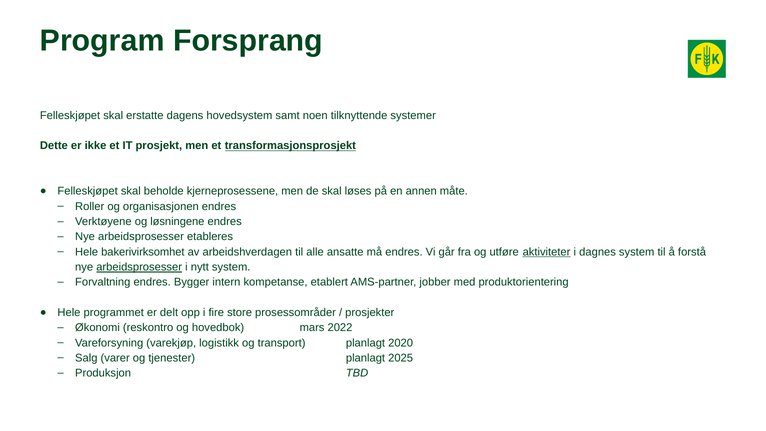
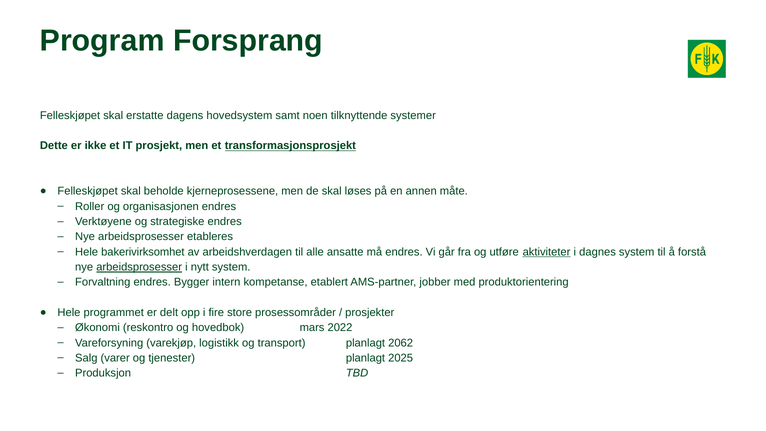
løsningene: løsningene -> strategiske
2020: 2020 -> 2062
